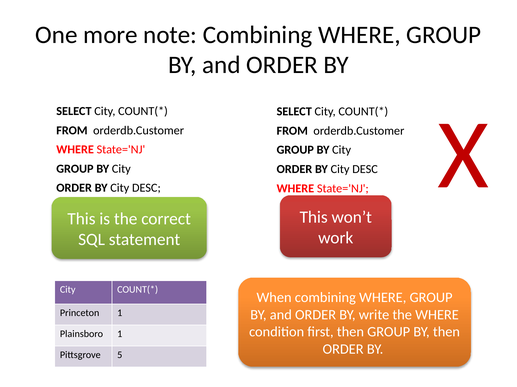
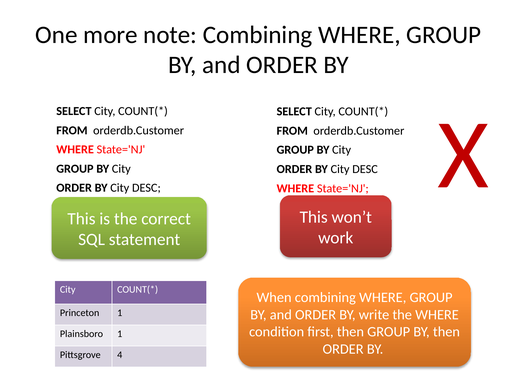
5: 5 -> 4
